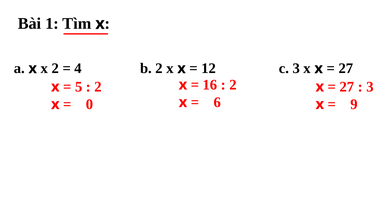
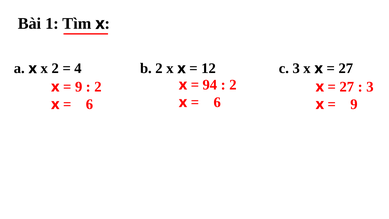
16: 16 -> 94
5 at (79, 87): 5 -> 9
0 at (90, 104): 0 -> 6
